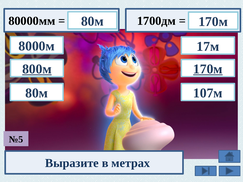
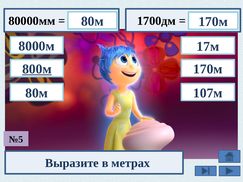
170м at (208, 69) underline: present -> none
